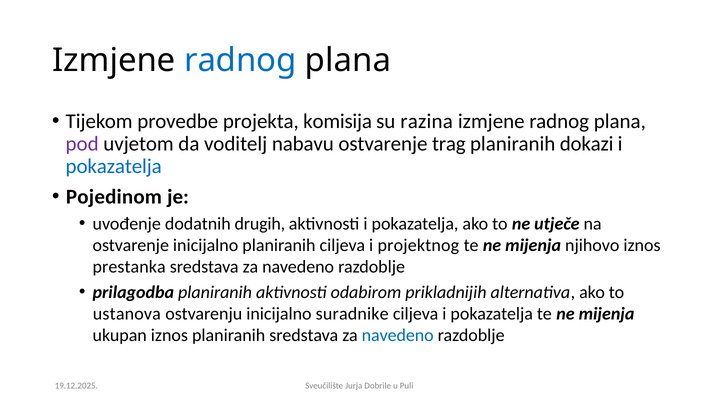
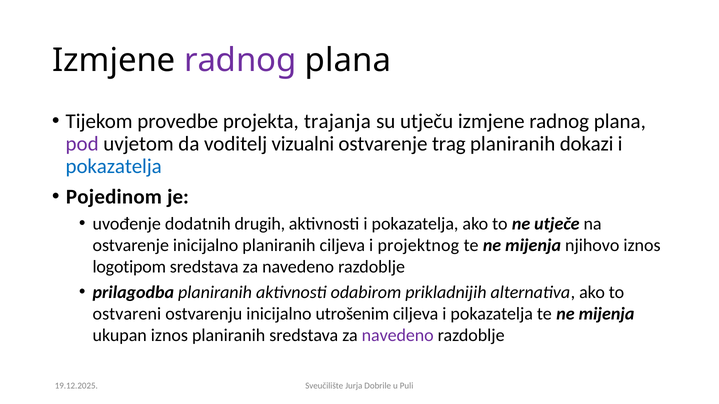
radnog at (240, 60) colour: blue -> purple
komisija: komisija -> trajanja
razina: razina -> utječu
nabavu: nabavu -> vizualni
prestanka: prestanka -> logotipom
ustanova: ustanova -> ostvareni
suradnike: suradnike -> utrošenim
navedeno at (398, 336) colour: blue -> purple
